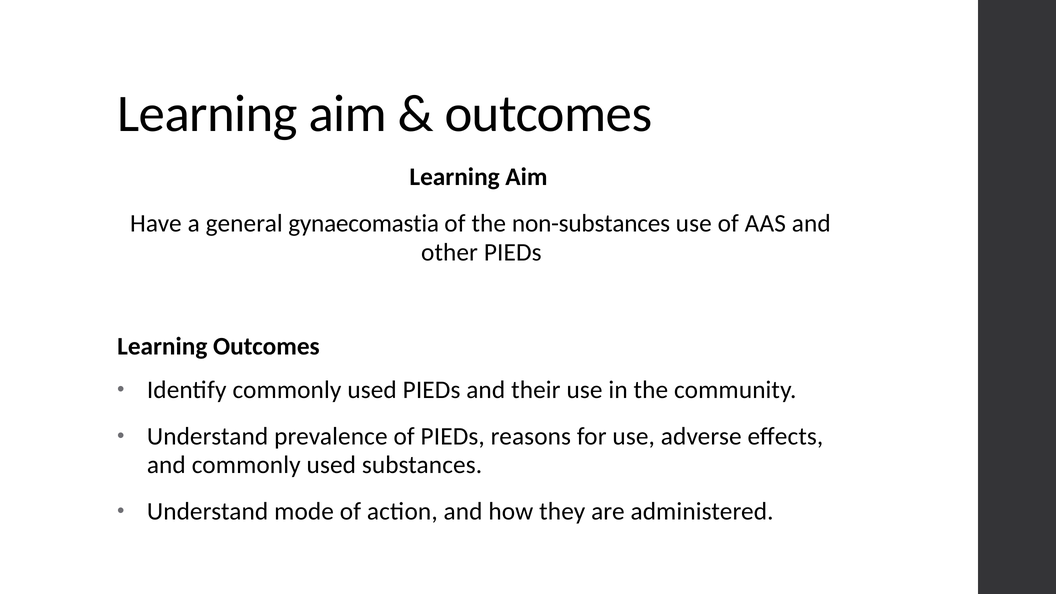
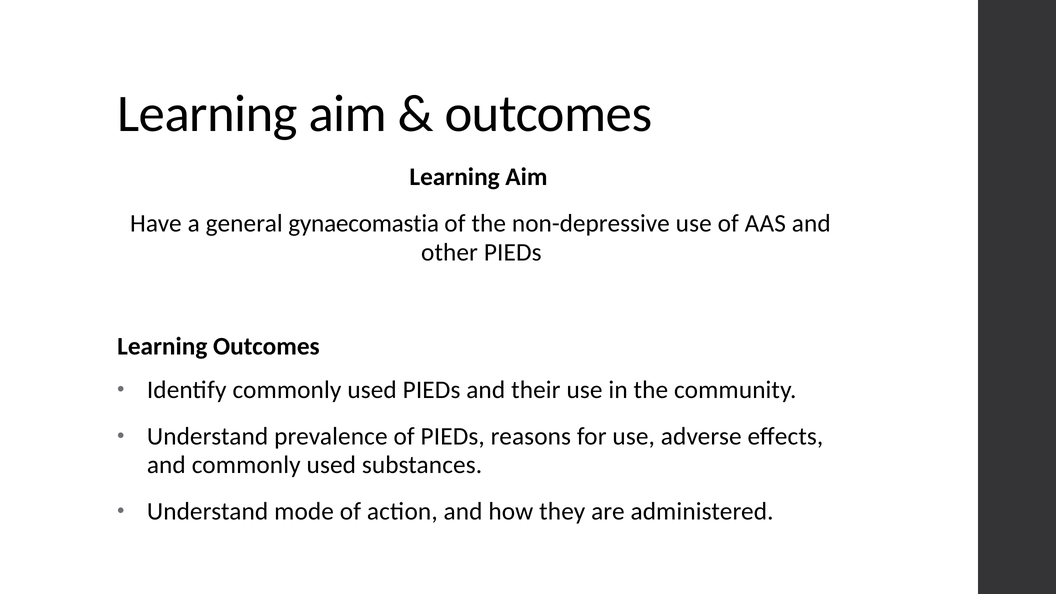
non-substances: non-substances -> non-depressive
